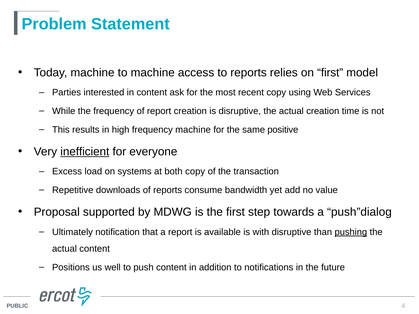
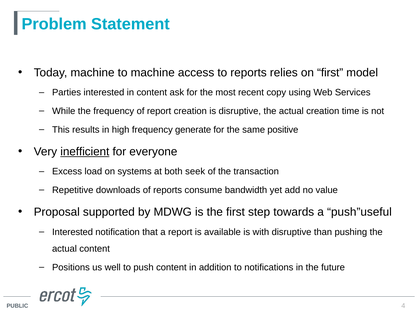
frequency machine: machine -> generate
both copy: copy -> seek
push”dialog: push”dialog -> push”useful
Ultimately at (73, 232): Ultimately -> Interested
pushing underline: present -> none
